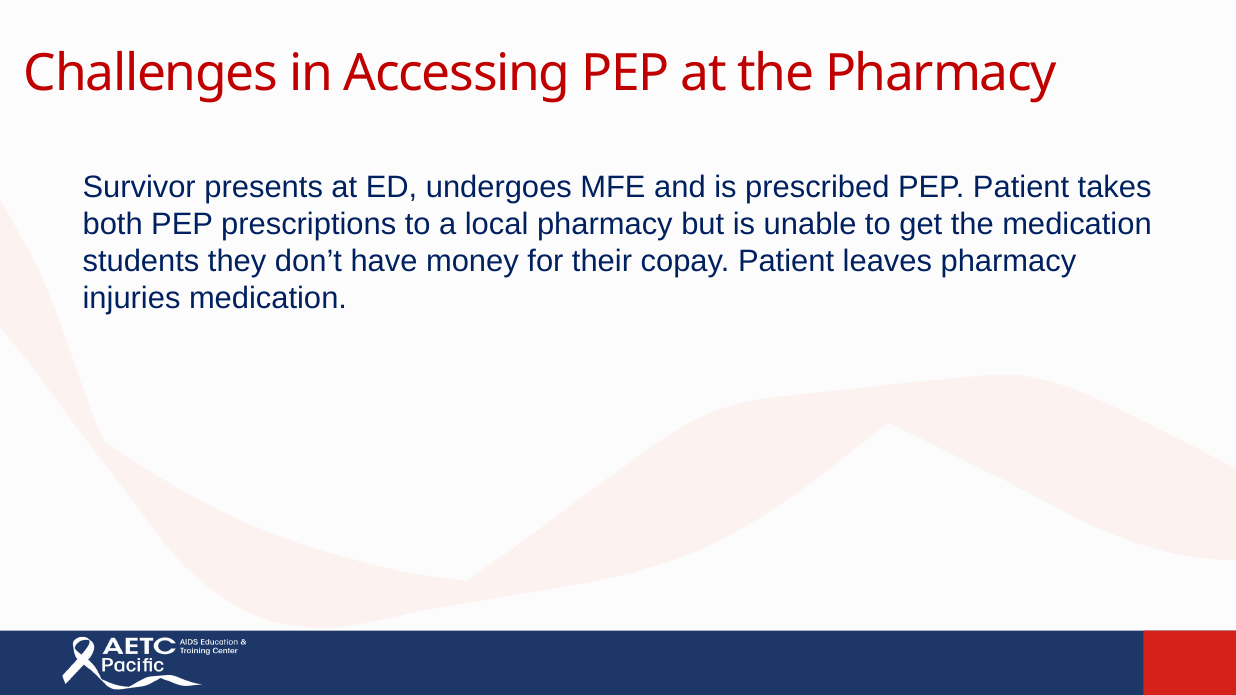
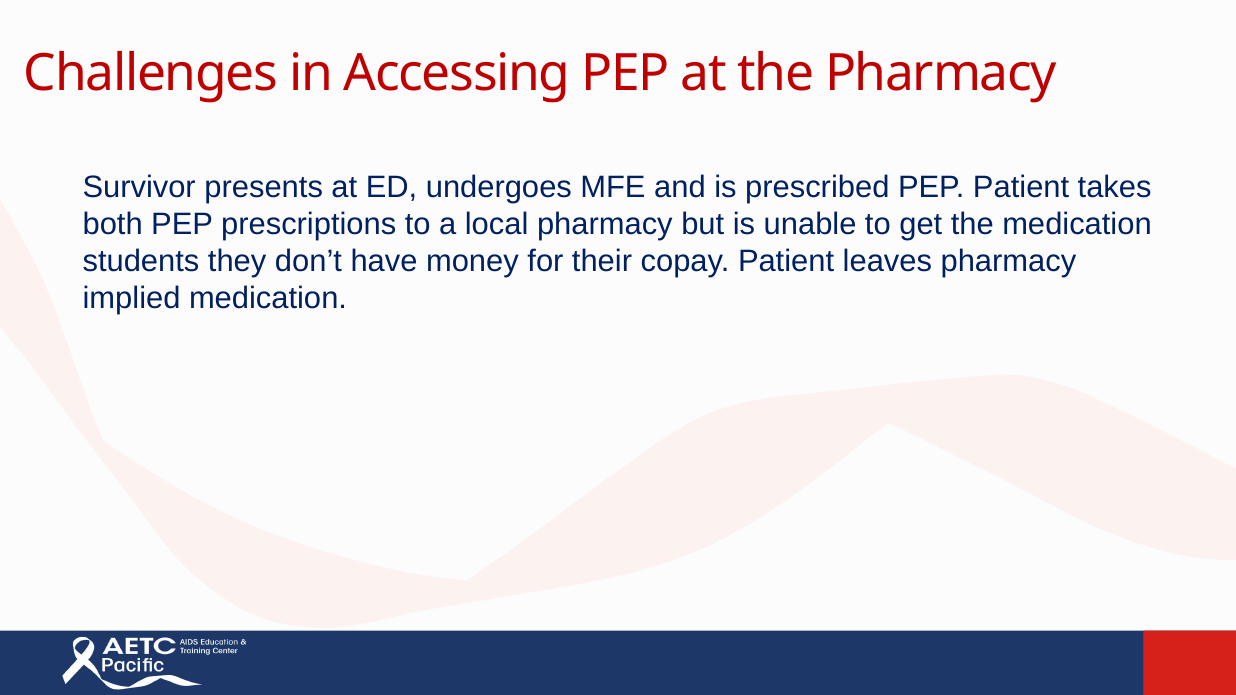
injuries: injuries -> implied
